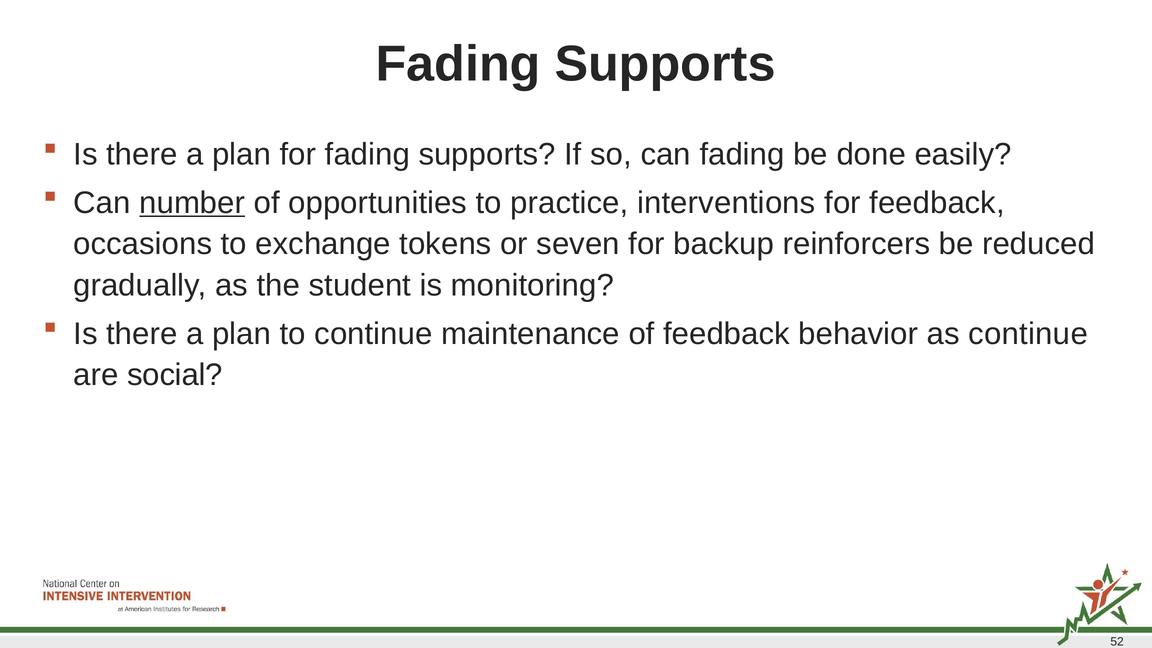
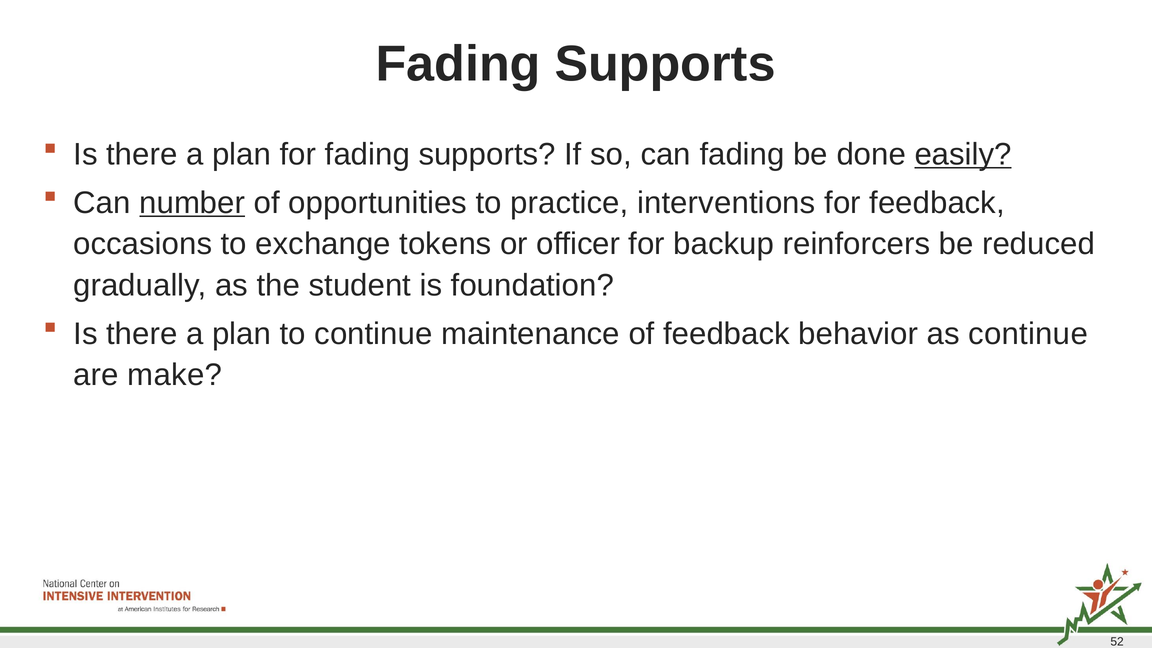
easily underline: none -> present
seven: seven -> officer
monitoring: monitoring -> foundation
social: social -> make
